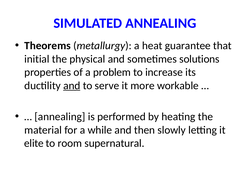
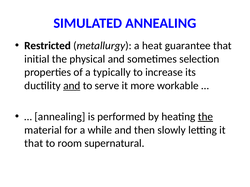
Theorems: Theorems -> Restricted
solutions: solutions -> selection
problem: problem -> typically
the at (205, 117) underline: none -> present
elite at (34, 144): elite -> that
